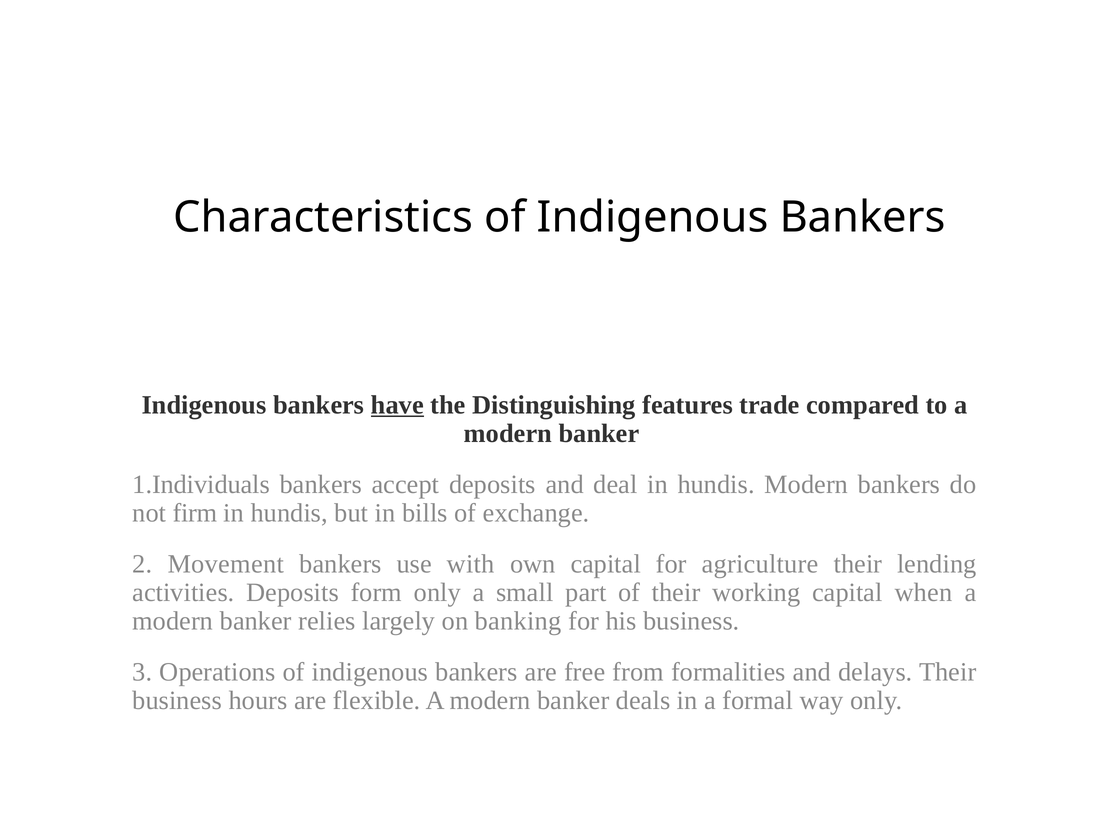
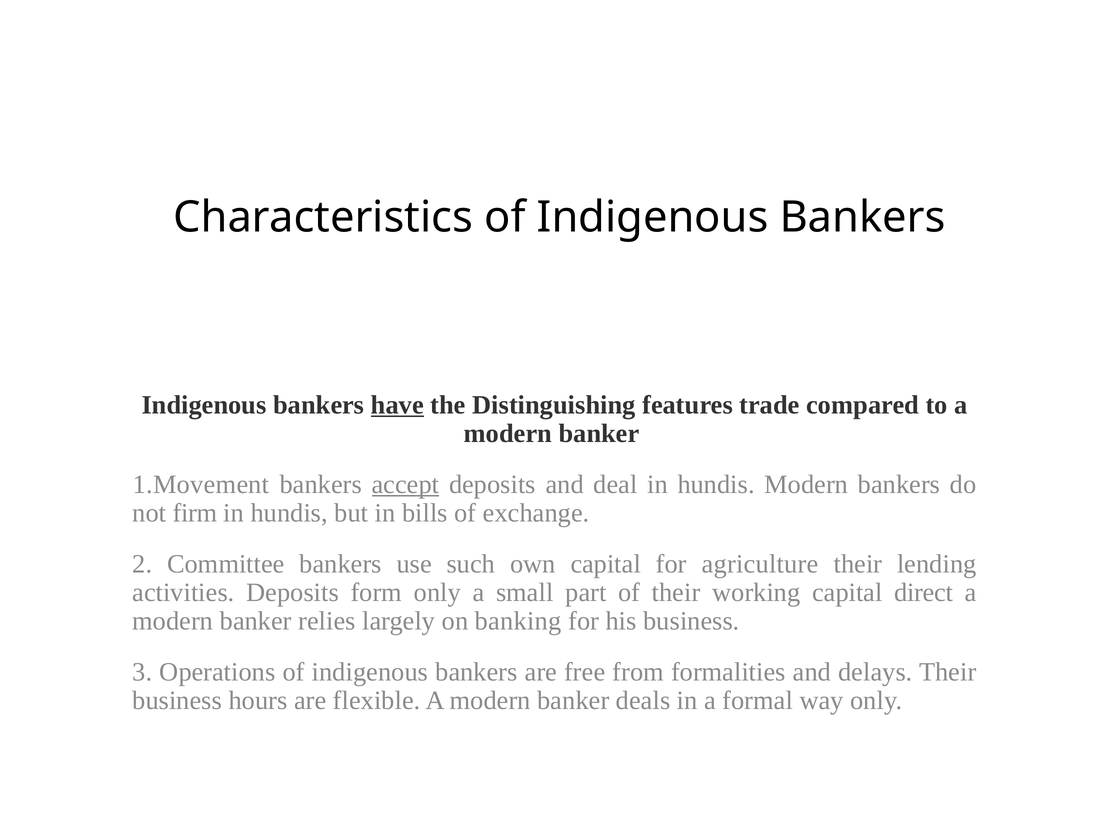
1.Individuals: 1.Individuals -> 1.Movement
accept underline: none -> present
Movement: Movement -> Committee
with: with -> such
when: when -> direct
